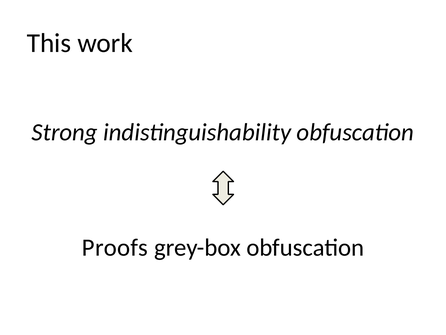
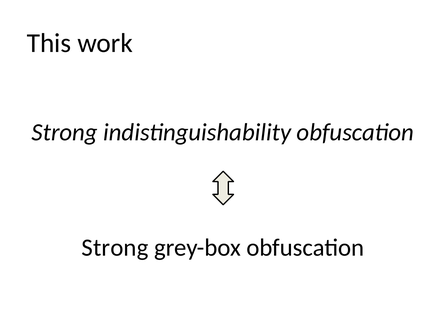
Proofs at (115, 247): Proofs -> Strong
